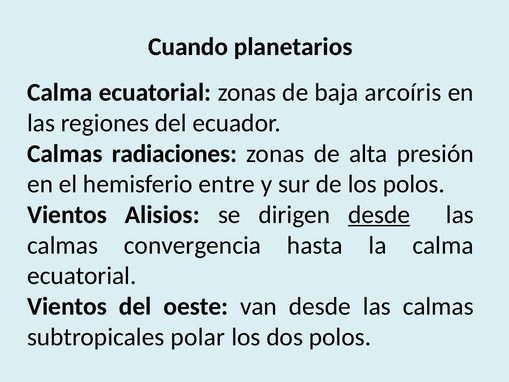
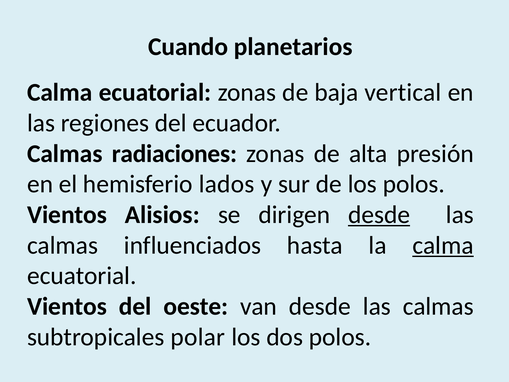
arcoíris: arcoíris -> vertical
entre: entre -> lados
convergencia: convergencia -> influenciados
calma at (443, 245) underline: none -> present
